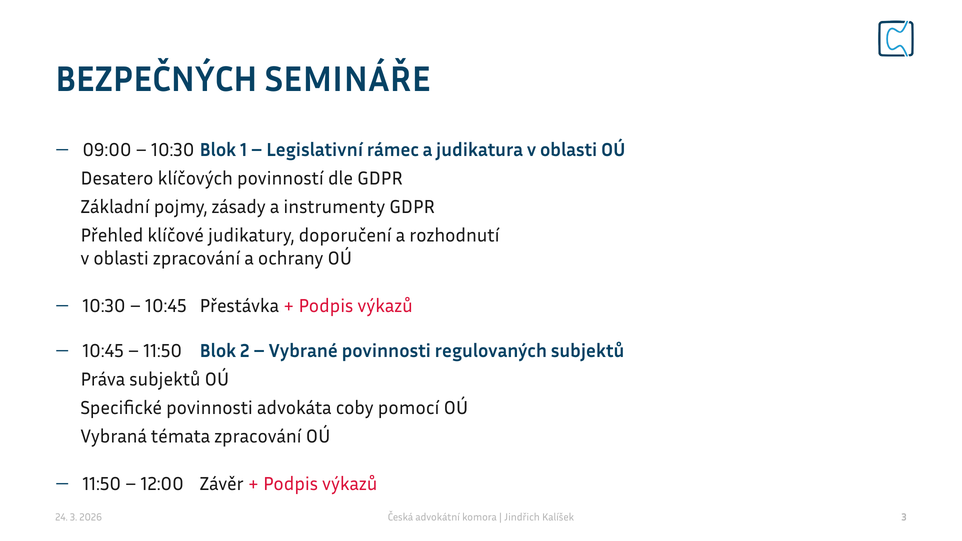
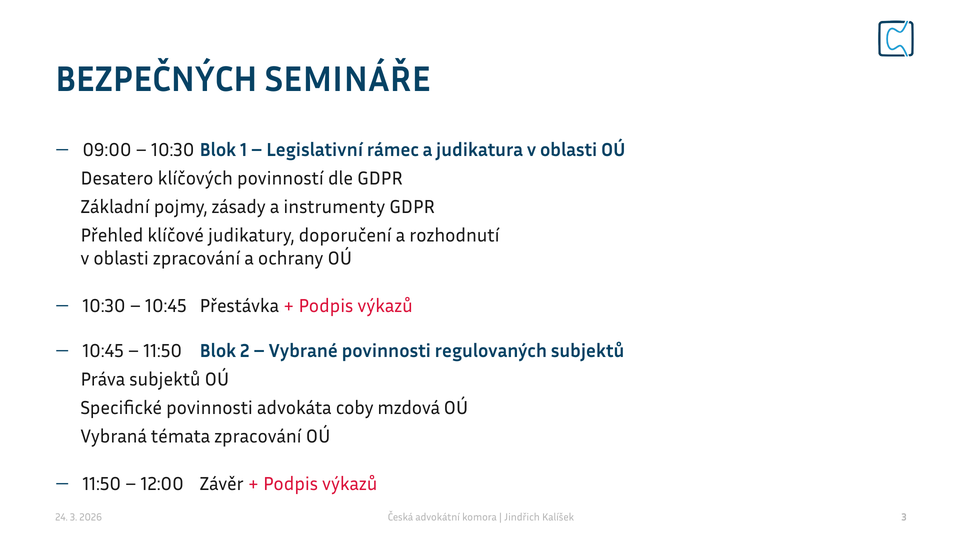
pomocí: pomocí -> mzdová
